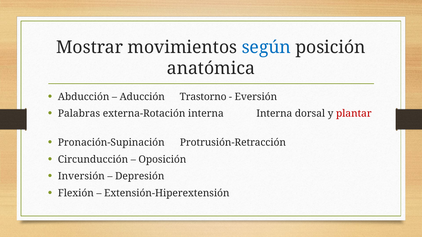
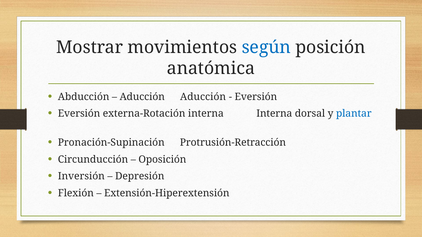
Aducción Trastorno: Trastorno -> Aducción
Palabras at (79, 114): Palabras -> Eversión
plantar colour: red -> blue
